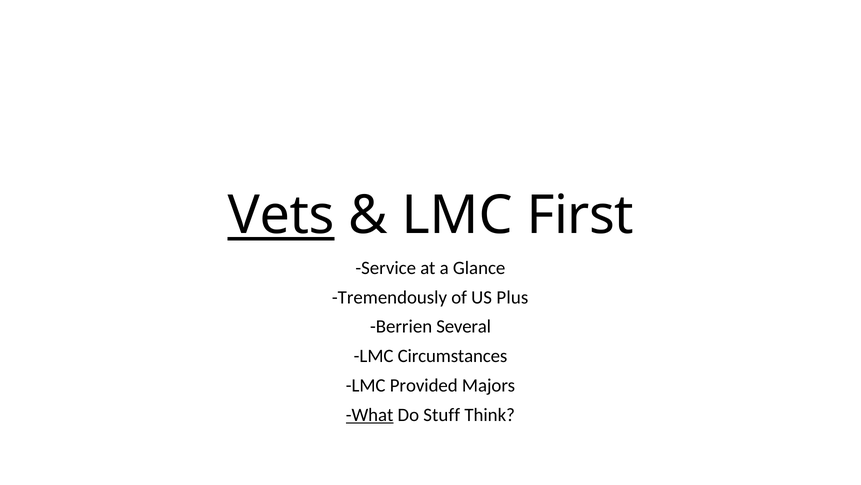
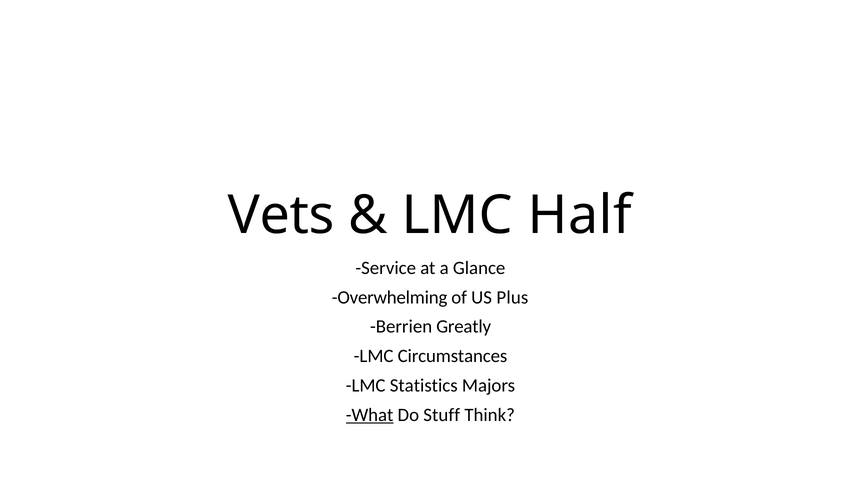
Vets underline: present -> none
First: First -> Half
Tremendously: Tremendously -> Overwhelming
Several: Several -> Greatly
Provided: Provided -> Statistics
